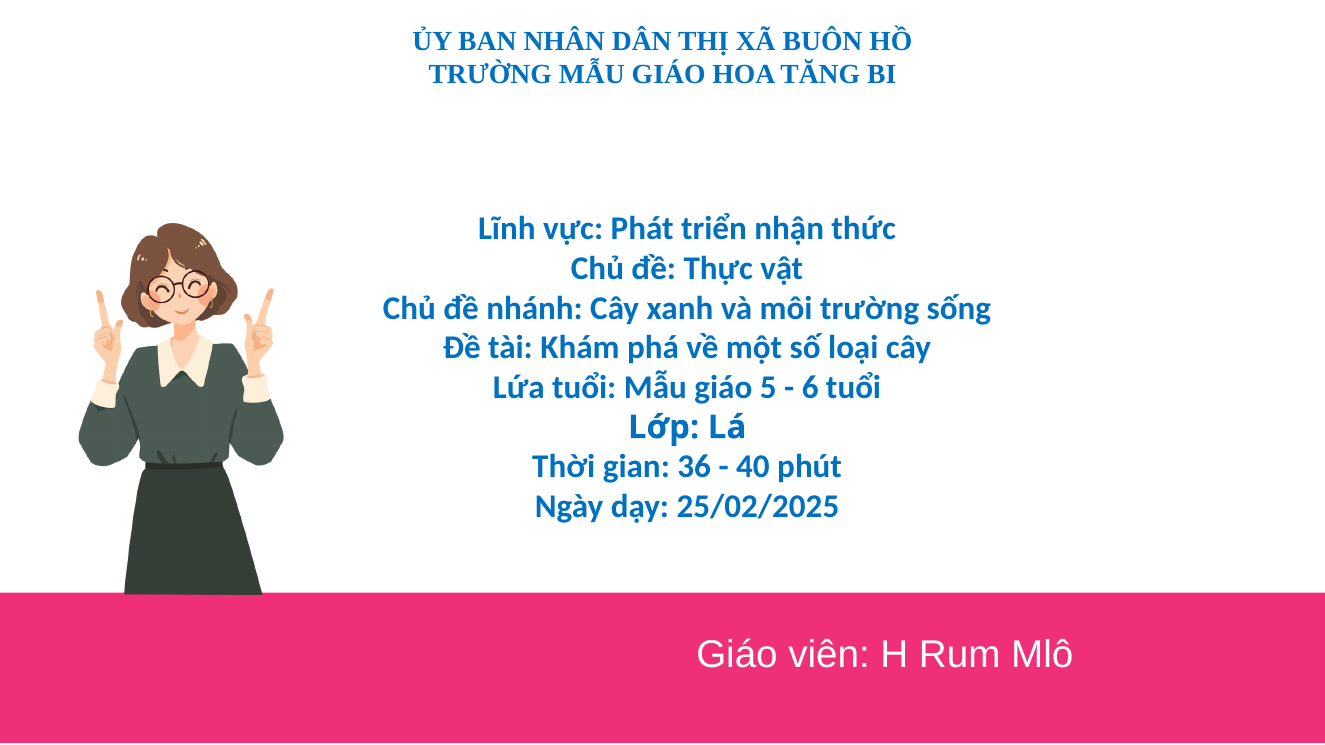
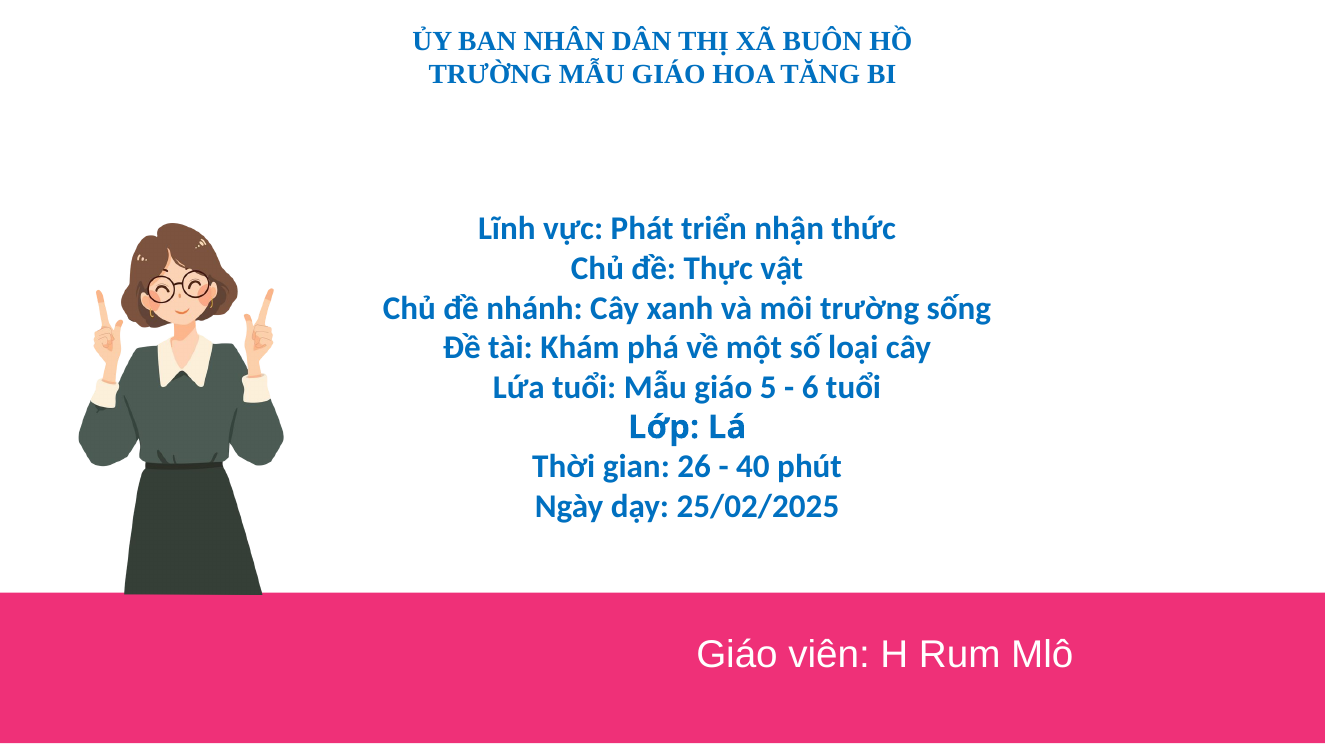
36: 36 -> 26
